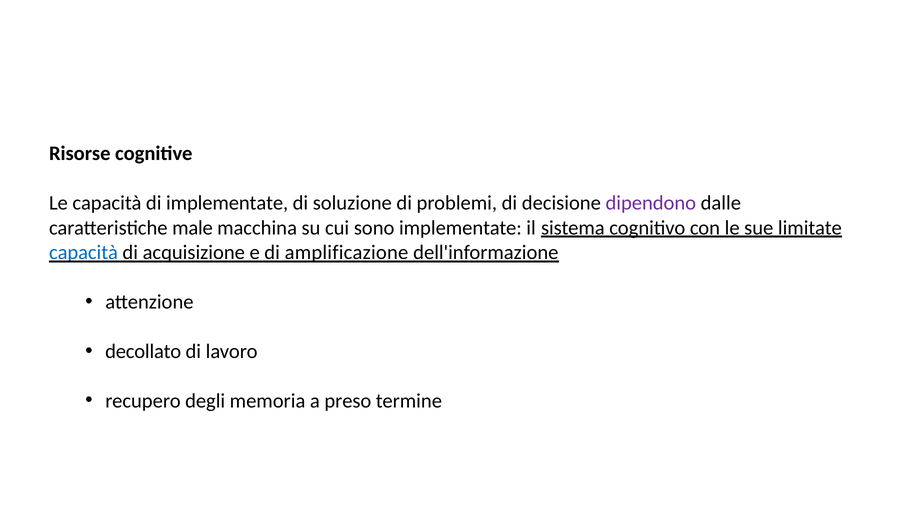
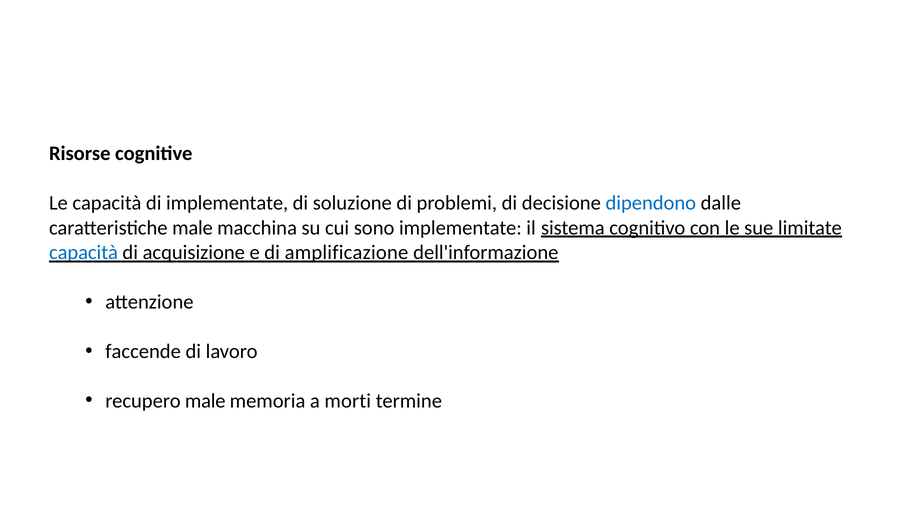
dipendono colour: purple -> blue
decollato: decollato -> faccende
recupero degli: degli -> male
preso: preso -> morti
